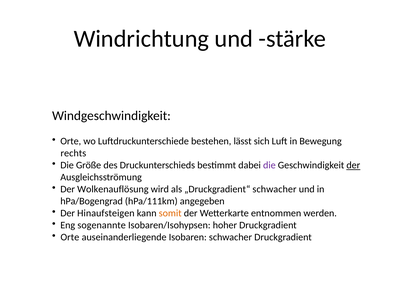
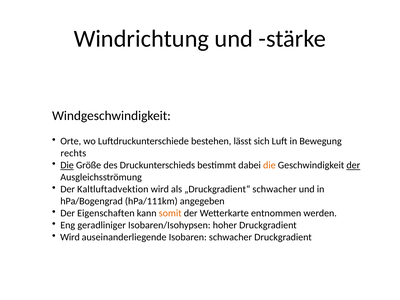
Die at (67, 165) underline: none -> present
die at (269, 165) colour: purple -> orange
Wolkenauflösung: Wolkenauflösung -> Kaltluftadvektion
Hinaufsteigen: Hinaufsteigen -> Eigenschaften
sogenannte: sogenannte -> geradliniger
Orte at (70, 237): Orte -> Wird
